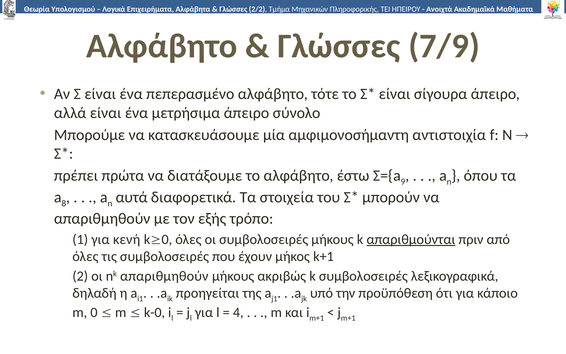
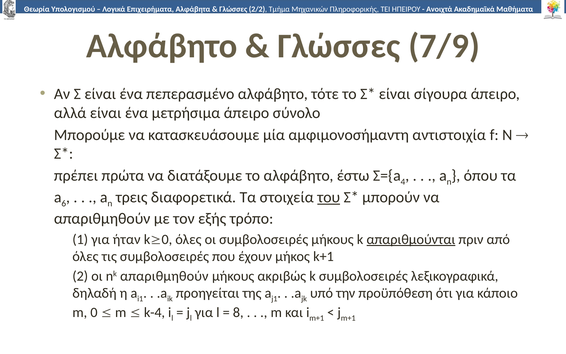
9: 9 -> 4
8: 8 -> 6
αυτά: αυτά -> τρεις
του underline: none -> present
κενή: κενή -> ήταν
k-0: k-0 -> k-4
4: 4 -> 8
